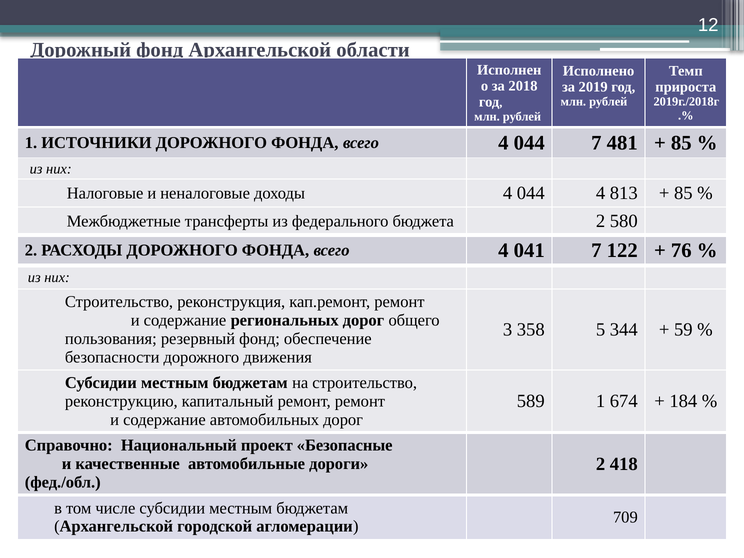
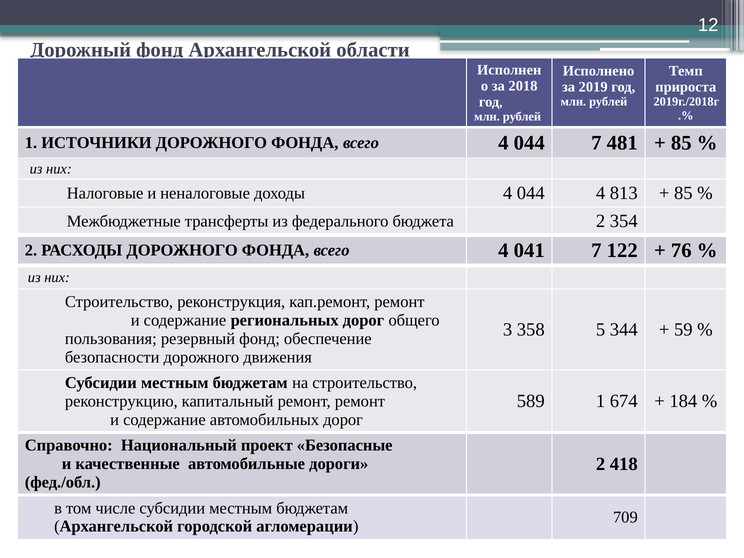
580: 580 -> 354
